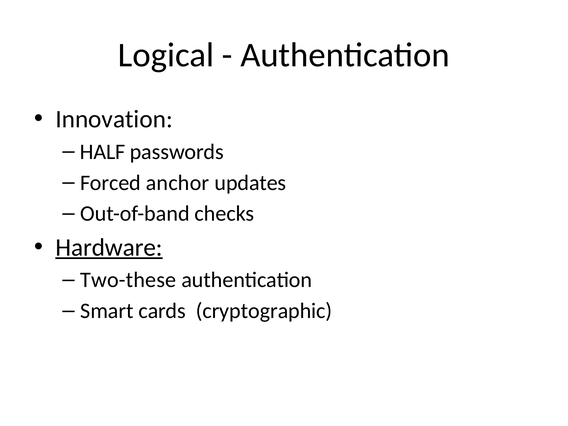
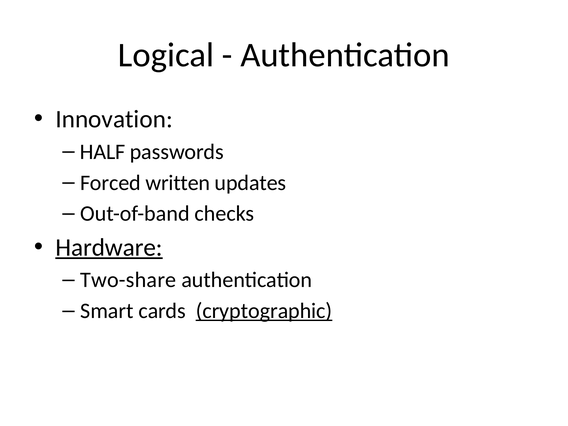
anchor: anchor -> written
Two-these: Two-these -> Two-share
cryptographic underline: none -> present
